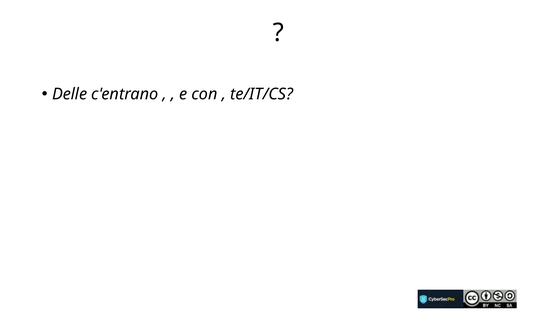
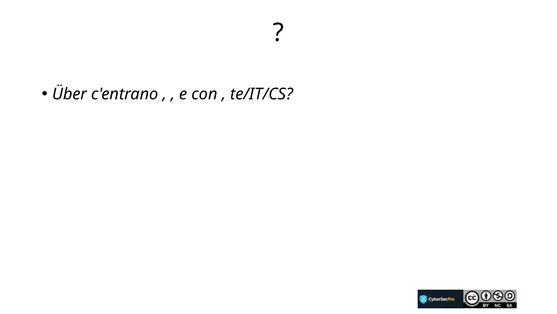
Delle: Delle -> Über
